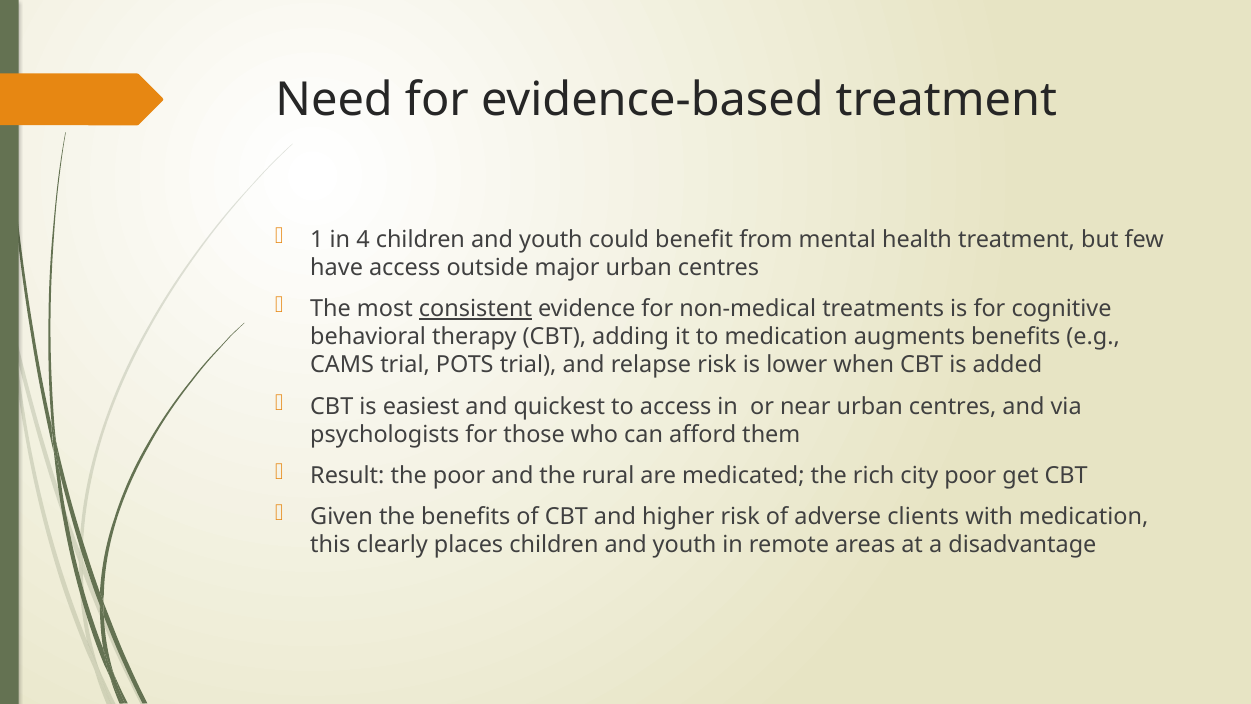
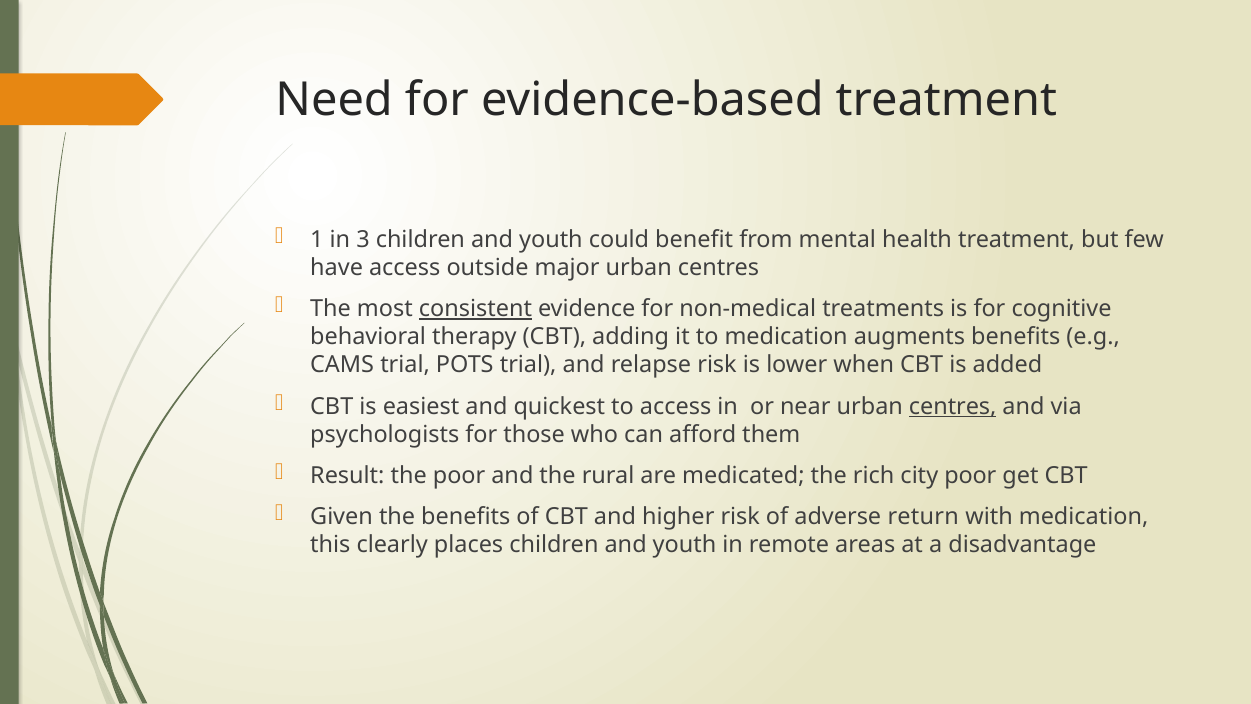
4: 4 -> 3
centres at (953, 406) underline: none -> present
clients: clients -> return
